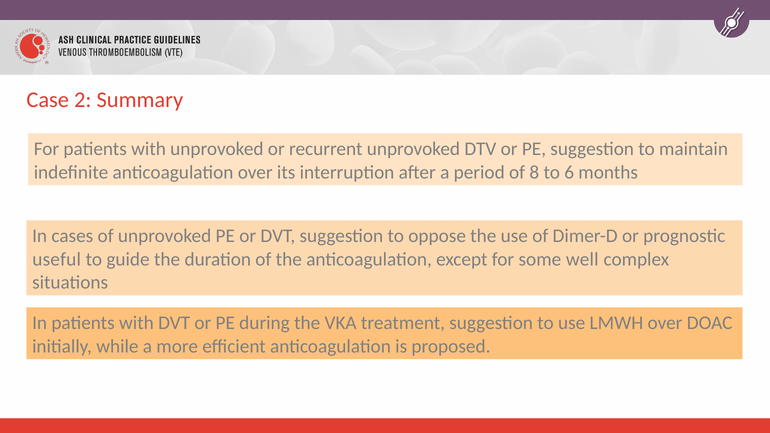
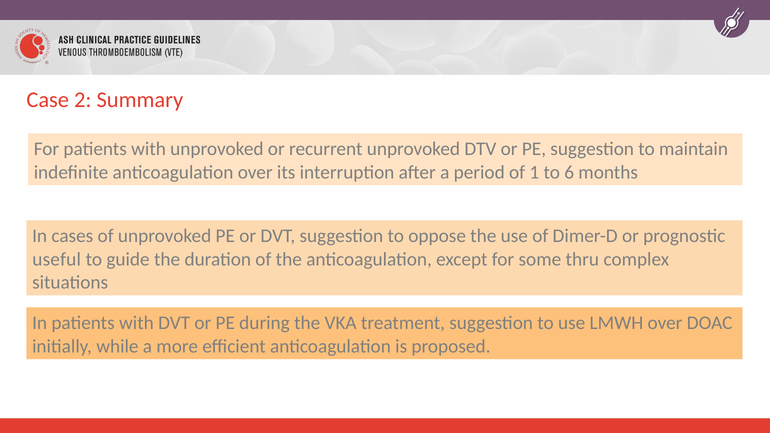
8: 8 -> 1
well: well -> thru
